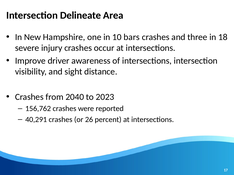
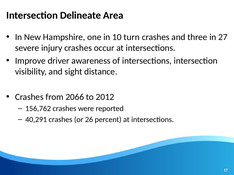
bars: bars -> turn
18: 18 -> 27
2040: 2040 -> 2066
2023: 2023 -> 2012
